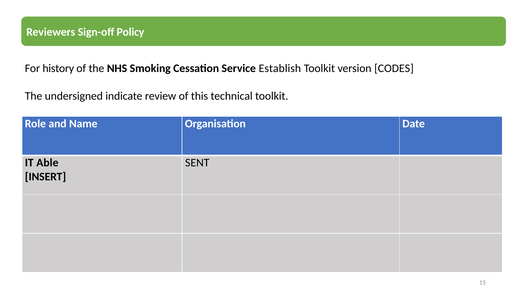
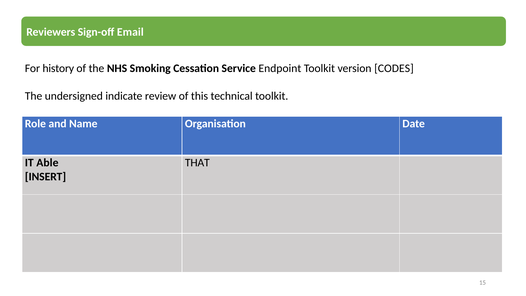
Policy: Policy -> Email
Establish: Establish -> Endpoint
SENT: SENT -> THAT
